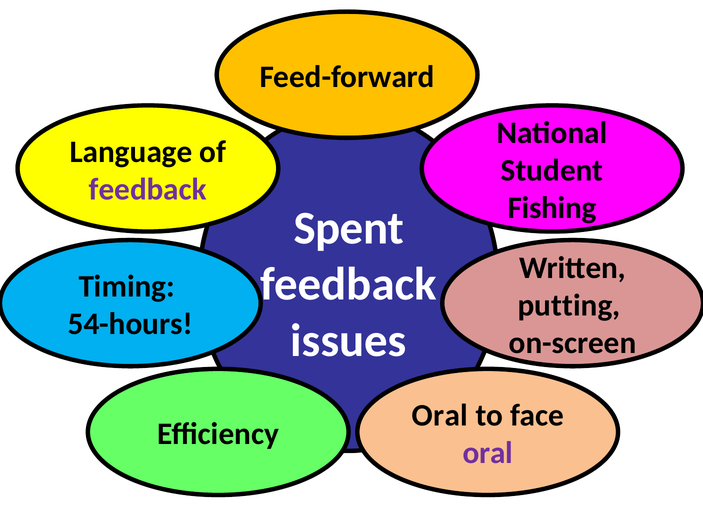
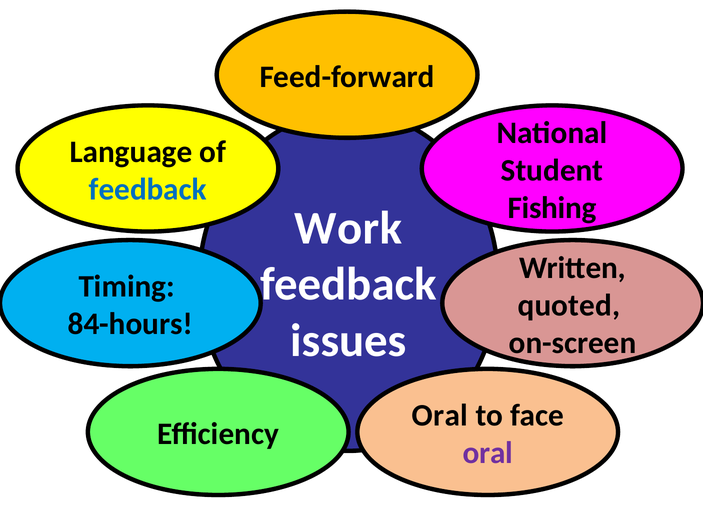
feedback at (148, 189) colour: purple -> blue
Spent: Spent -> Work
putting: putting -> quoted
54-hours: 54-hours -> 84-hours
